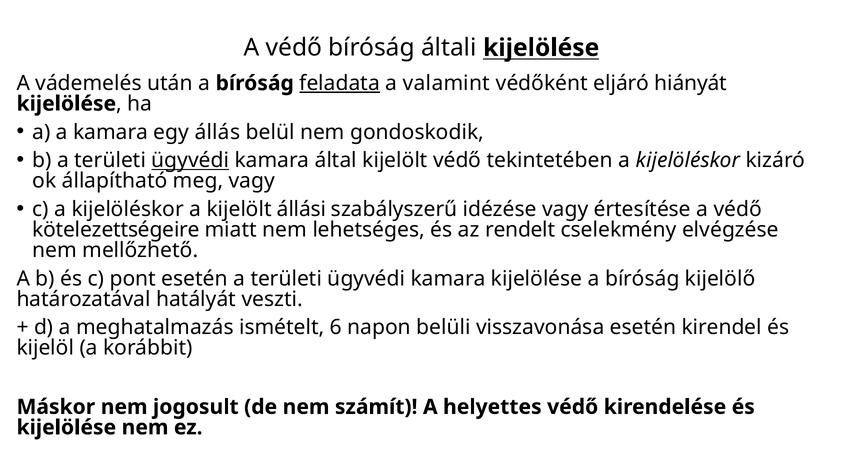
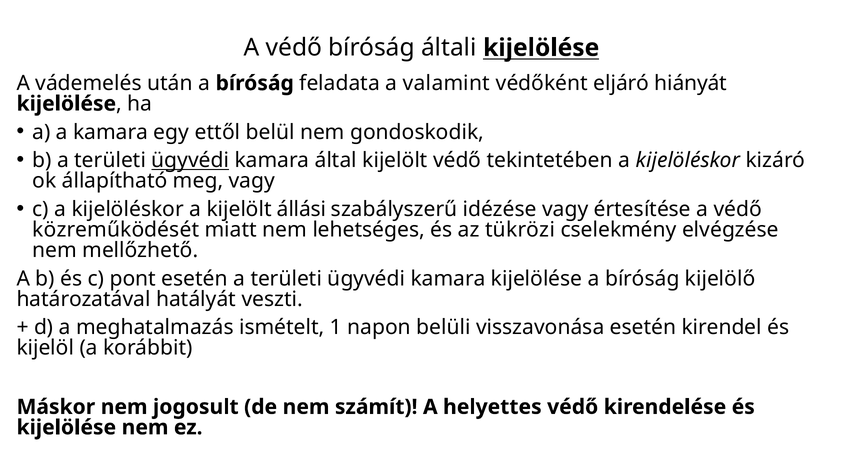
feladata underline: present -> none
állás: állás -> ettől
kötelezettségeire: kötelezettségeire -> közreműködését
rendelt: rendelt -> tükrözi
6: 6 -> 1
